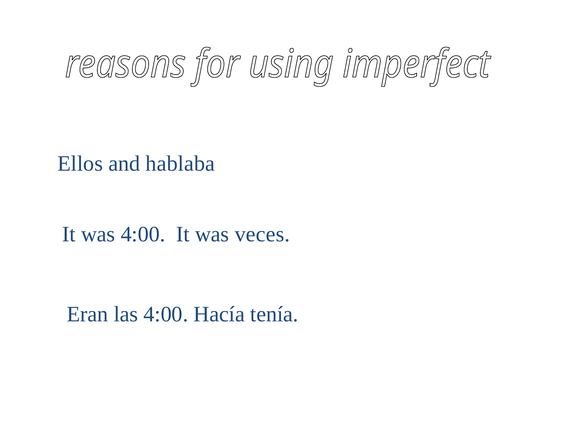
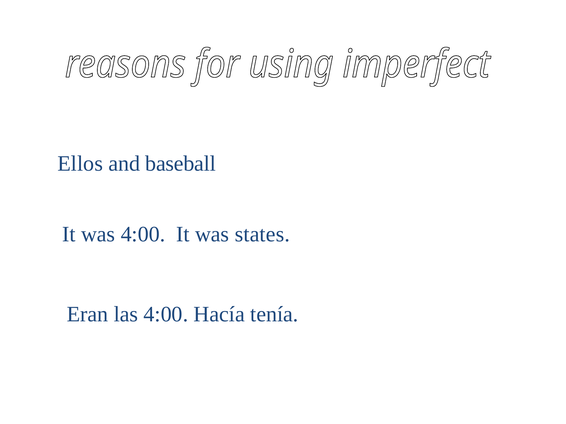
hablaba: hablaba -> baseball
veces: veces -> states
